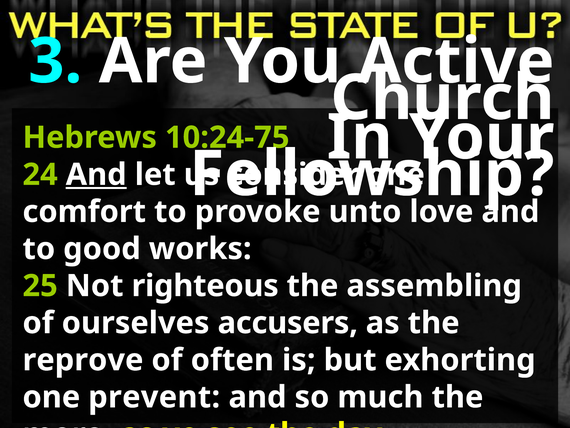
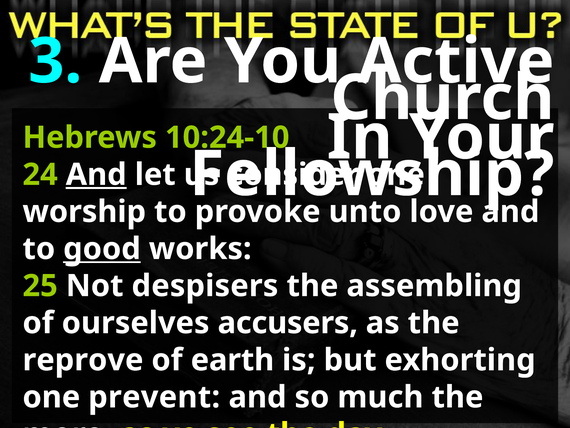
10:24-75: 10:24-75 -> 10:24-10
comfort: comfort -> worship
good underline: none -> present
righteous: righteous -> despisers
often: often -> earth
